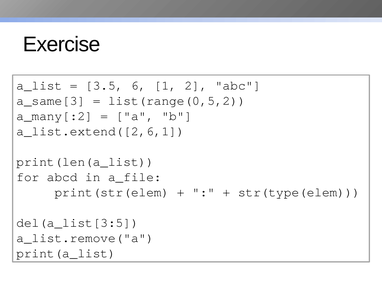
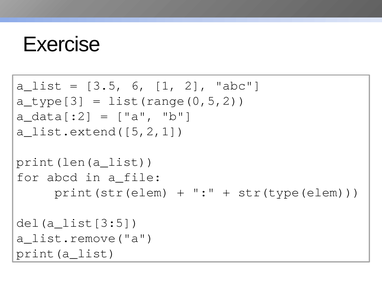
a_same[3: a_same[3 -> a_type[3
a_many[:2: a_many[:2 -> a_data[:2
a_list.extend([2,6,1: a_list.extend([2,6,1 -> a_list.extend([5,2,1
